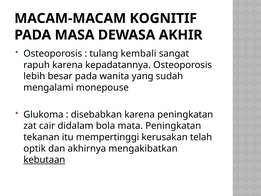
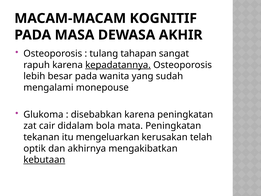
kembali: kembali -> tahapan
kepadatannya underline: none -> present
mempertinggi: mempertinggi -> mengeluarkan
